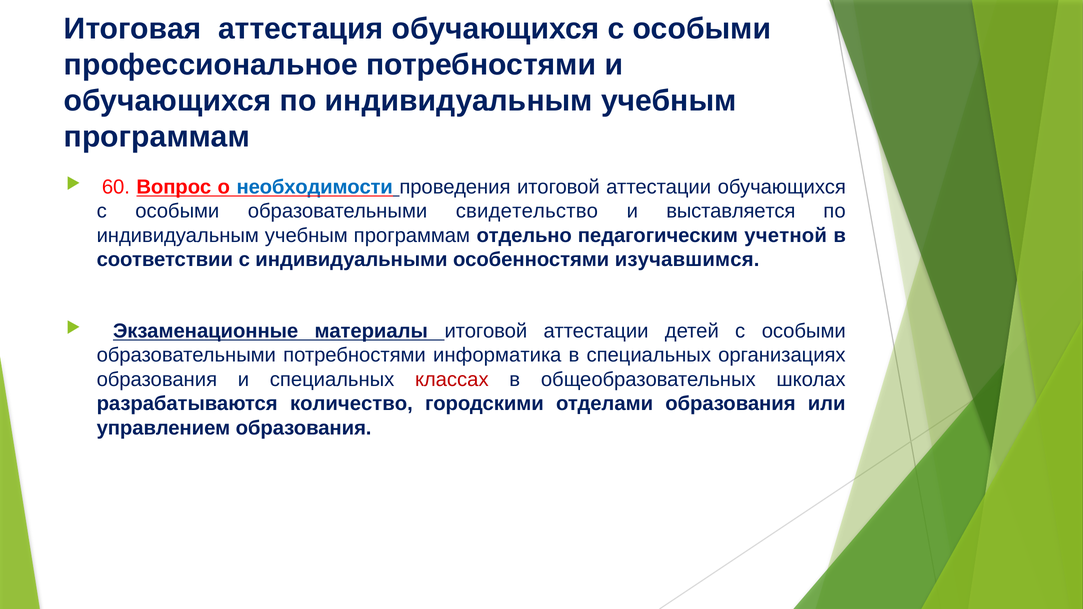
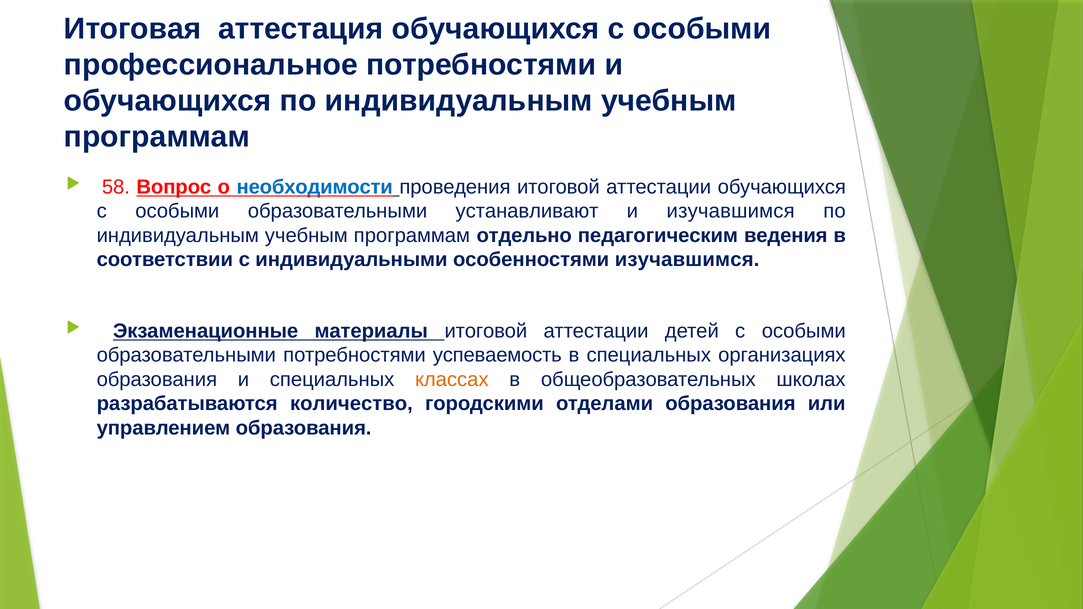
60: 60 -> 58
свидетельство: свидетельство -> устанавливают
и выставляется: выставляется -> изучавшимся
учетной: учетной -> ведения
информатика: информатика -> успеваемость
классах colour: red -> orange
